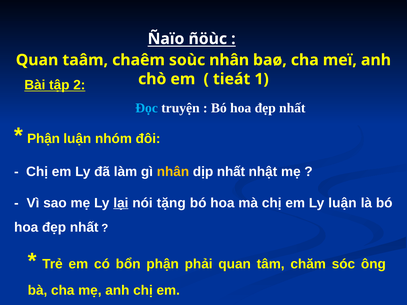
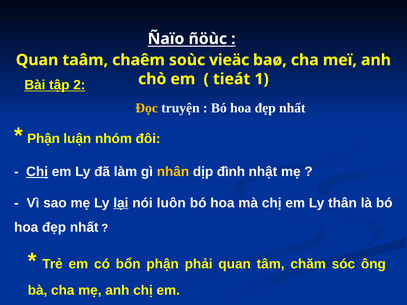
soùc nhân: nhân -> vieäc
Đọc colour: light blue -> yellow
Chị at (37, 172) underline: none -> present
dịp nhất: nhất -> đình
tặng: tặng -> luôn
Ly luận: luận -> thân
